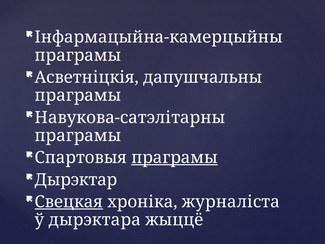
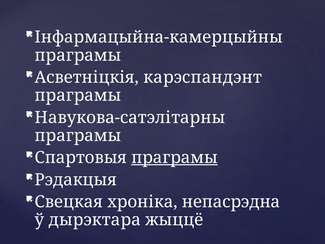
дапушчальны: дапушчальны -> карэспандэнт
Дырэктар: Дырэктар -> Рэдакцыя
Свецкая underline: present -> none
журналіста: журналіста -> непасрэдна
